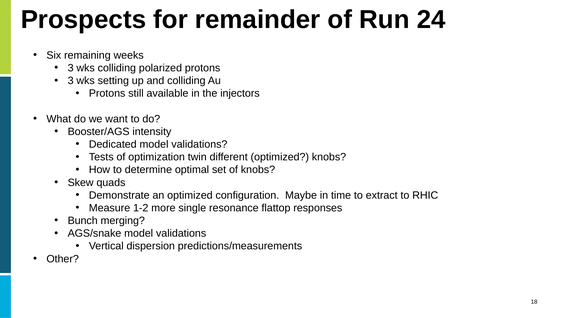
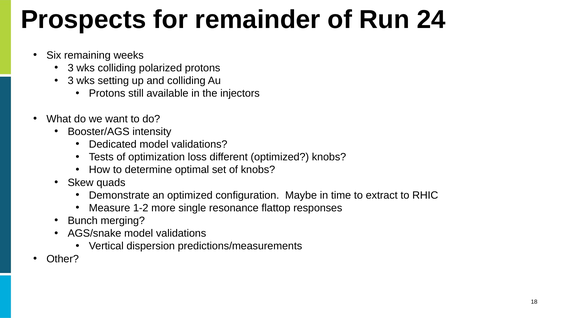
twin: twin -> loss
